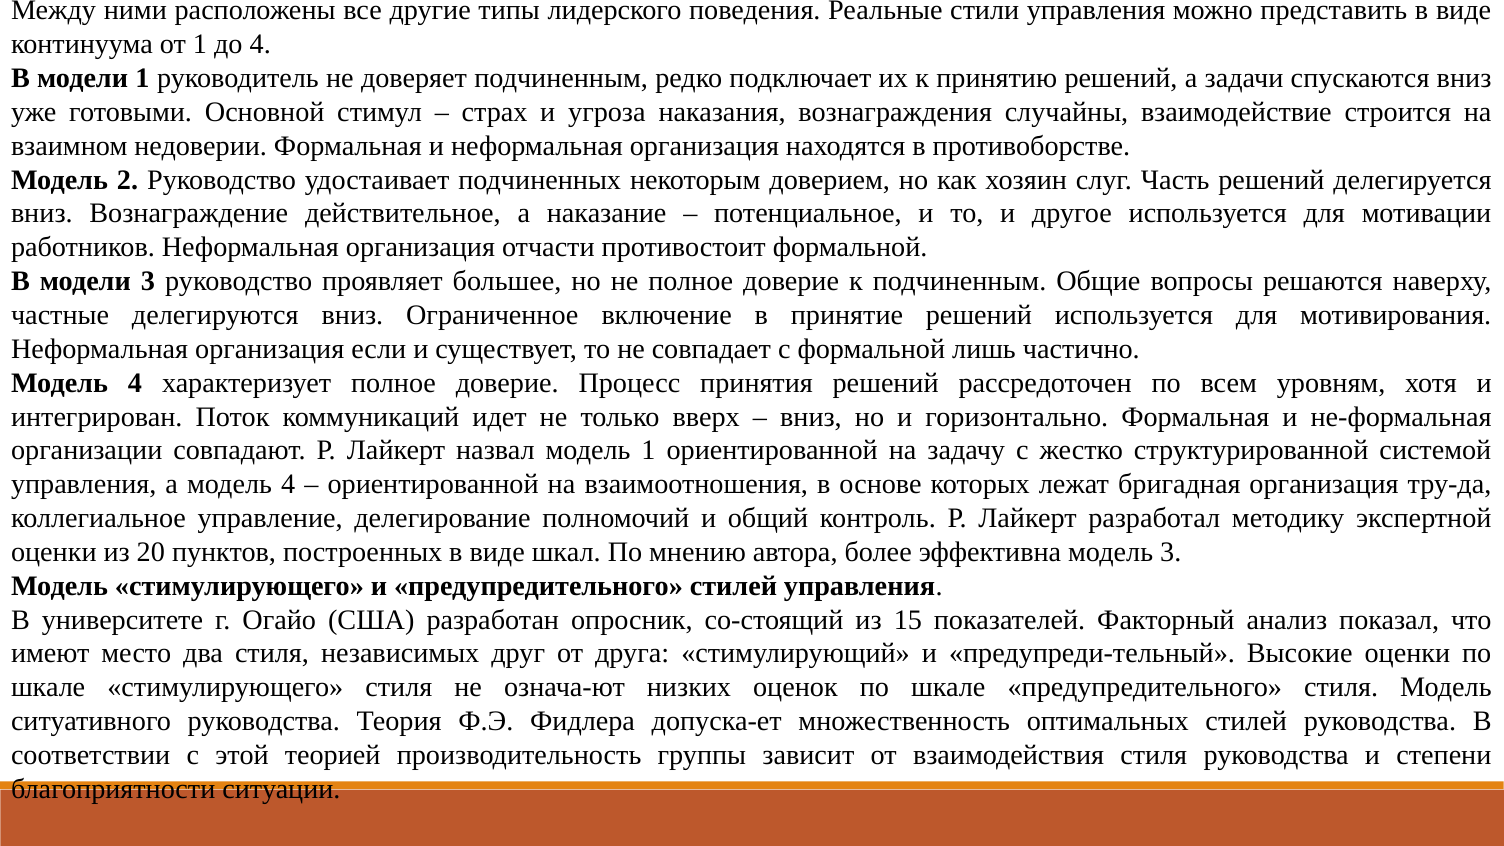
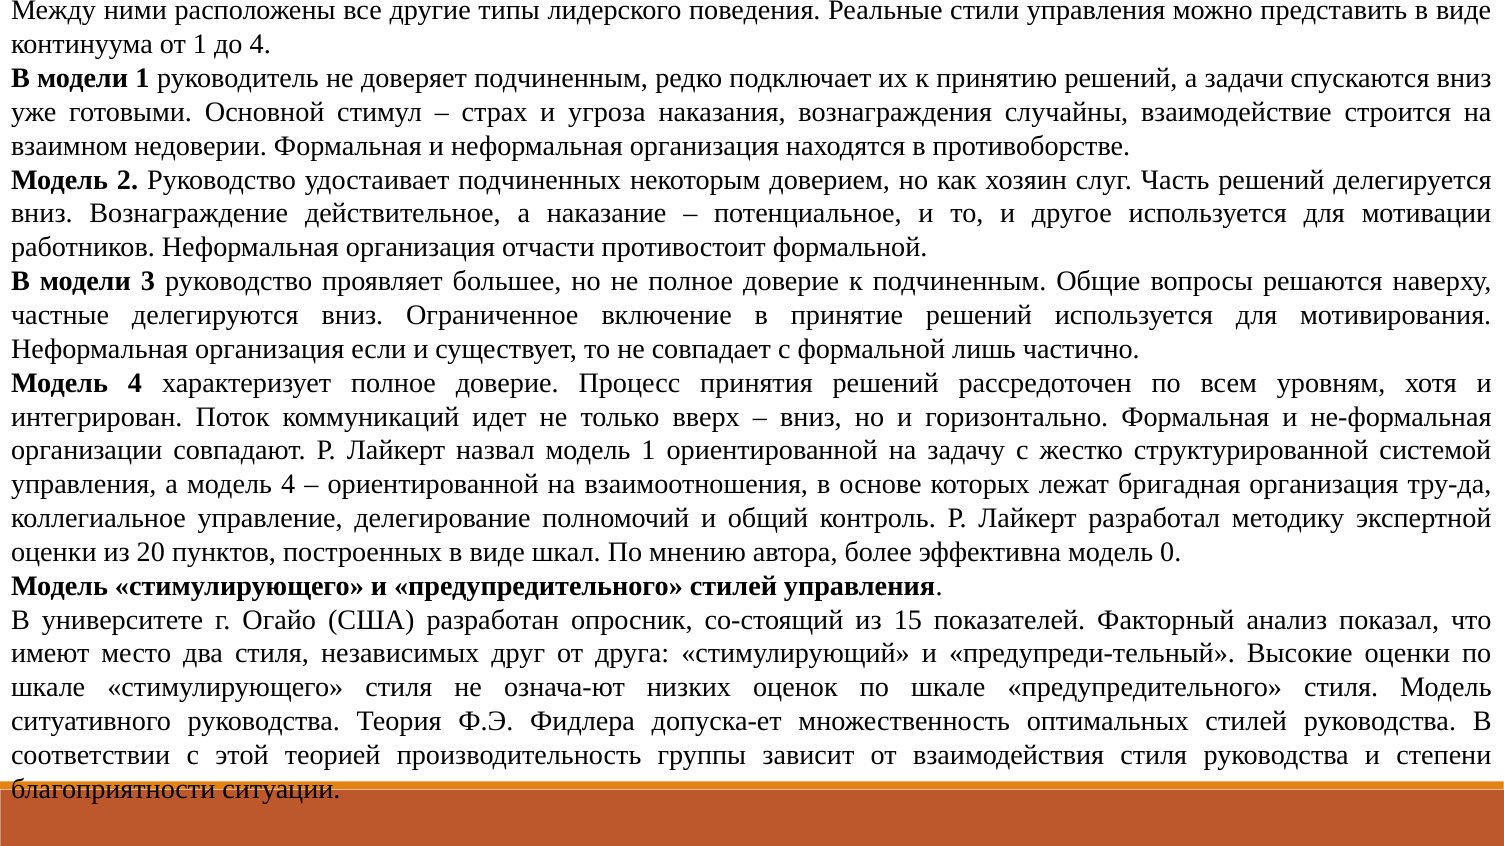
модель 3: 3 -> 0
